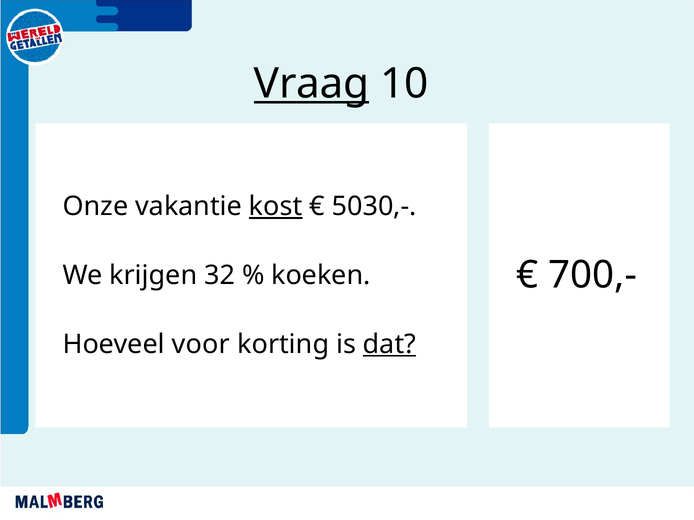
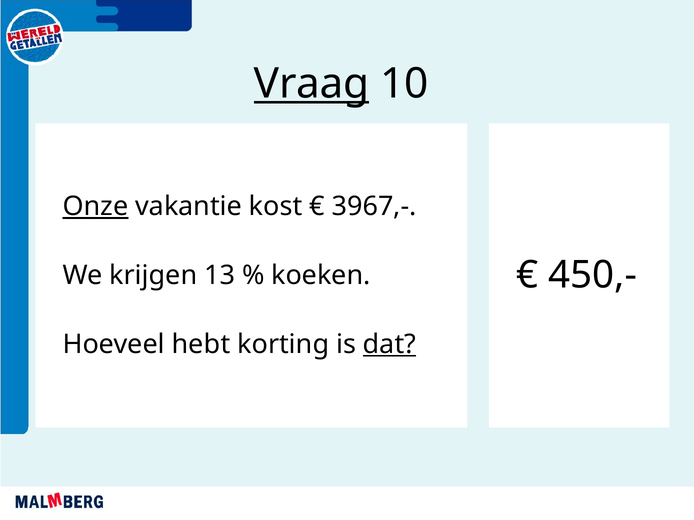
Onze underline: none -> present
kost underline: present -> none
5030,-: 5030,- -> 3967,-
700,-: 700,- -> 450,-
32: 32 -> 13
voor: voor -> hebt
